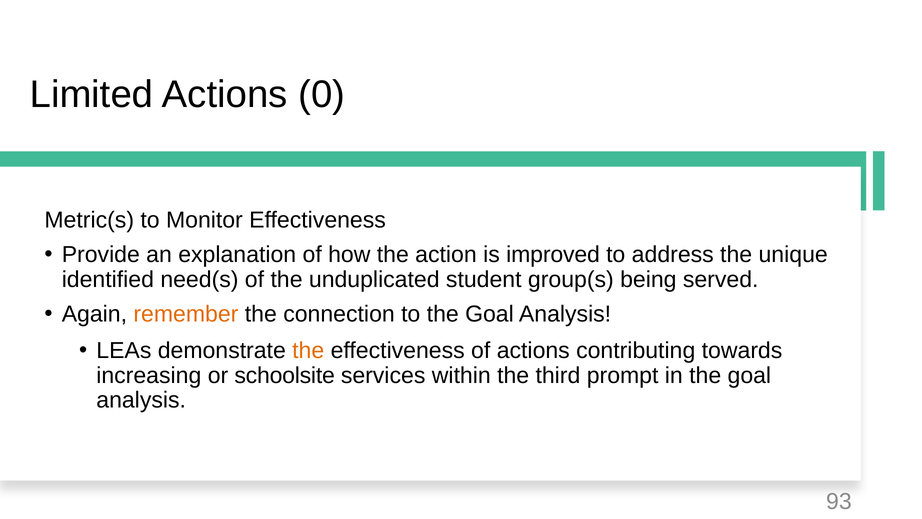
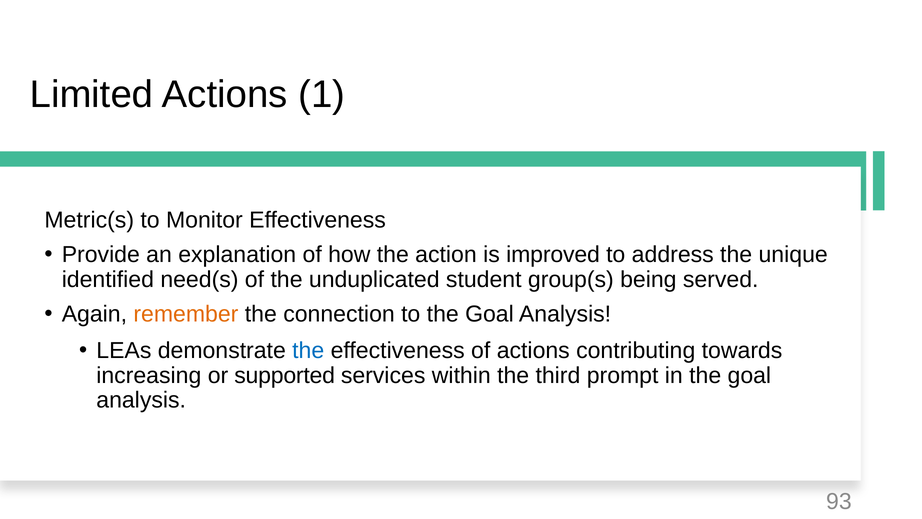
0: 0 -> 1
the at (308, 350) colour: orange -> blue
schoolsite: schoolsite -> supported
